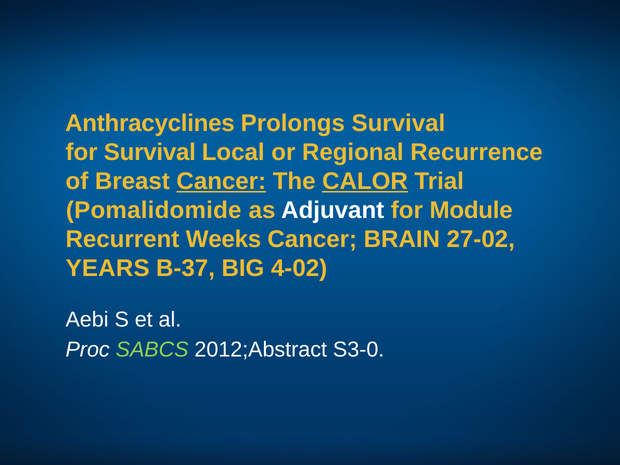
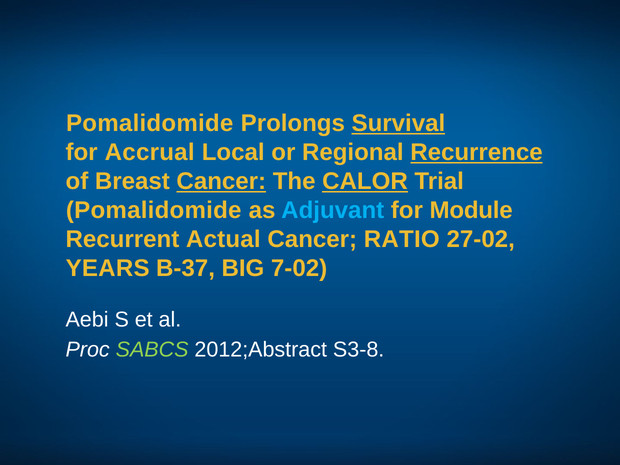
Anthracyclines at (150, 124): Anthracyclines -> Pomalidomide
Survival at (398, 124) underline: none -> present
for Survival: Survival -> Accrual
Recurrence underline: none -> present
Adjuvant colour: white -> light blue
Weeks: Weeks -> Actual
BRAIN: BRAIN -> RATIO
4-02: 4-02 -> 7-02
S3-0: S3-0 -> S3-8
